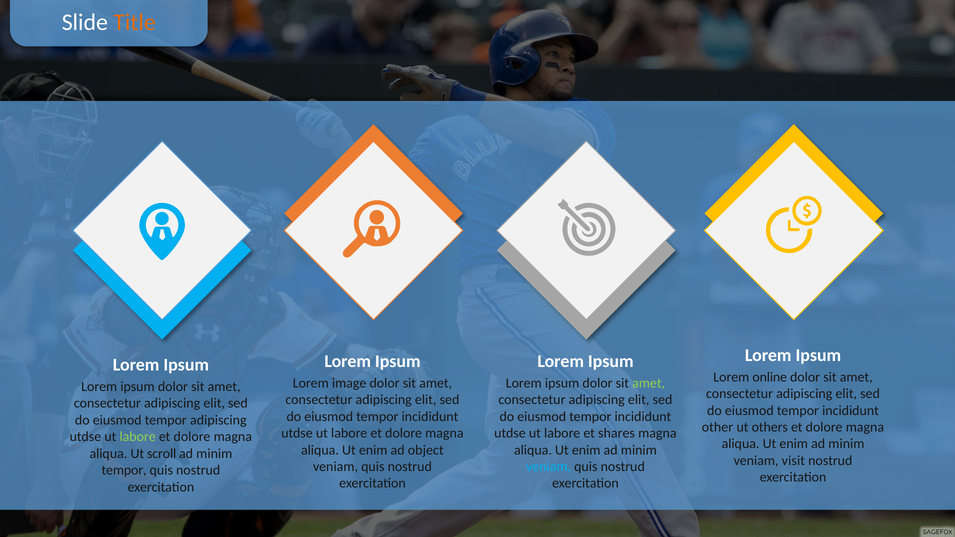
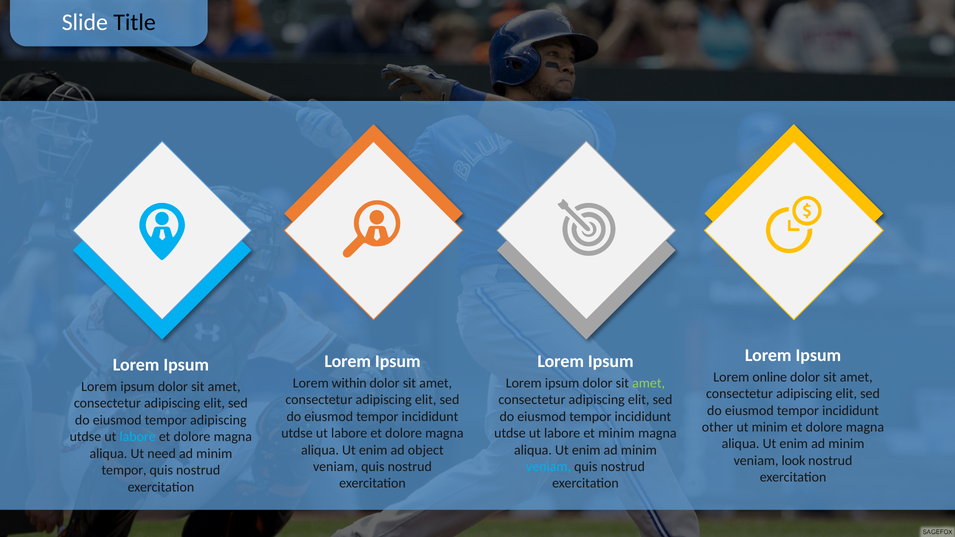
Title colour: orange -> black
image: image -> within
ut others: others -> minim
et shares: shares -> minim
labore at (138, 437) colour: light green -> light blue
scroll: scroll -> need
visit: visit -> look
